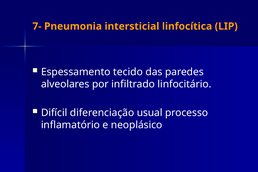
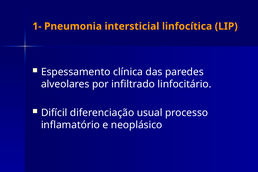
7-: 7- -> 1-
tecido: tecido -> clínica
